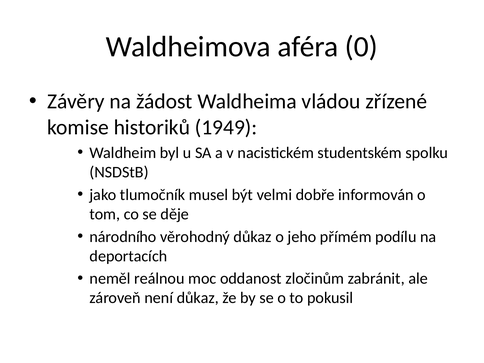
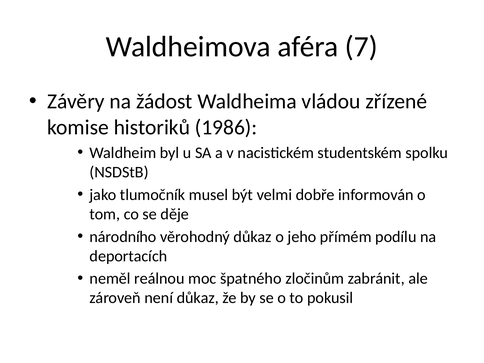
0: 0 -> 7
1949: 1949 -> 1986
oddanost: oddanost -> špatného
